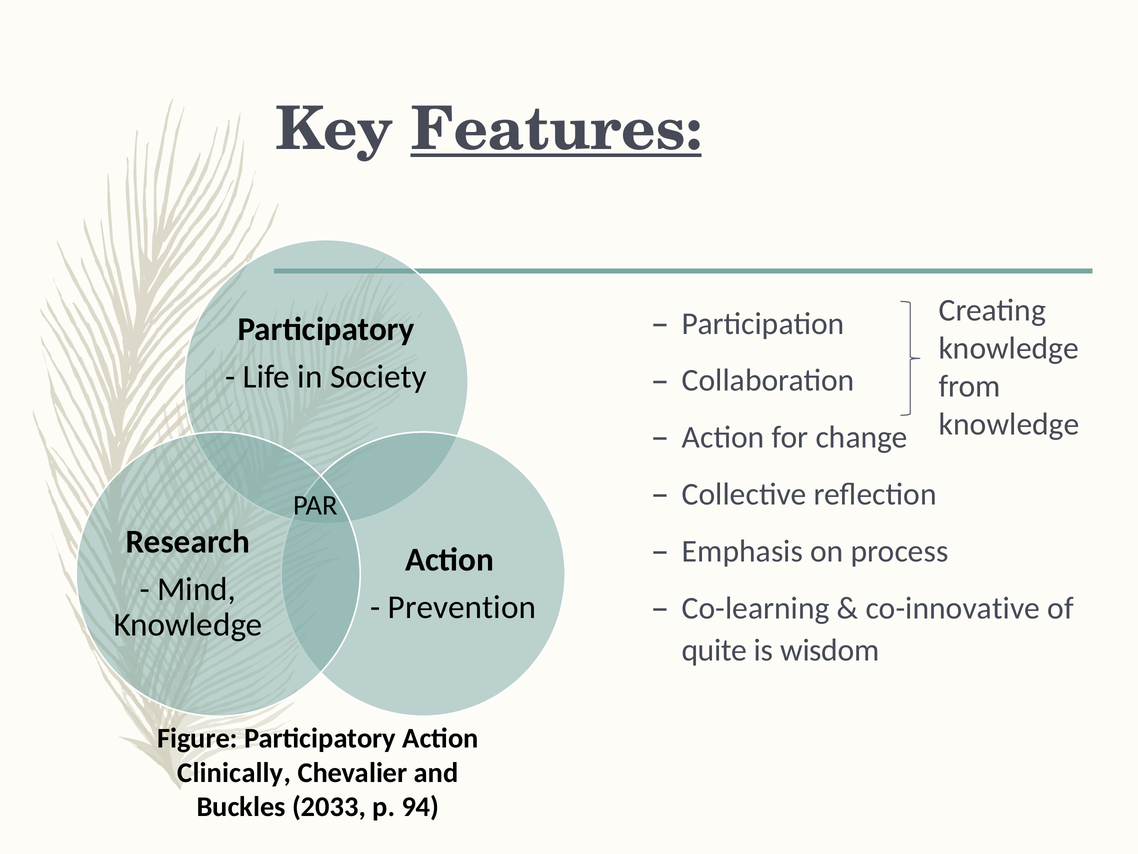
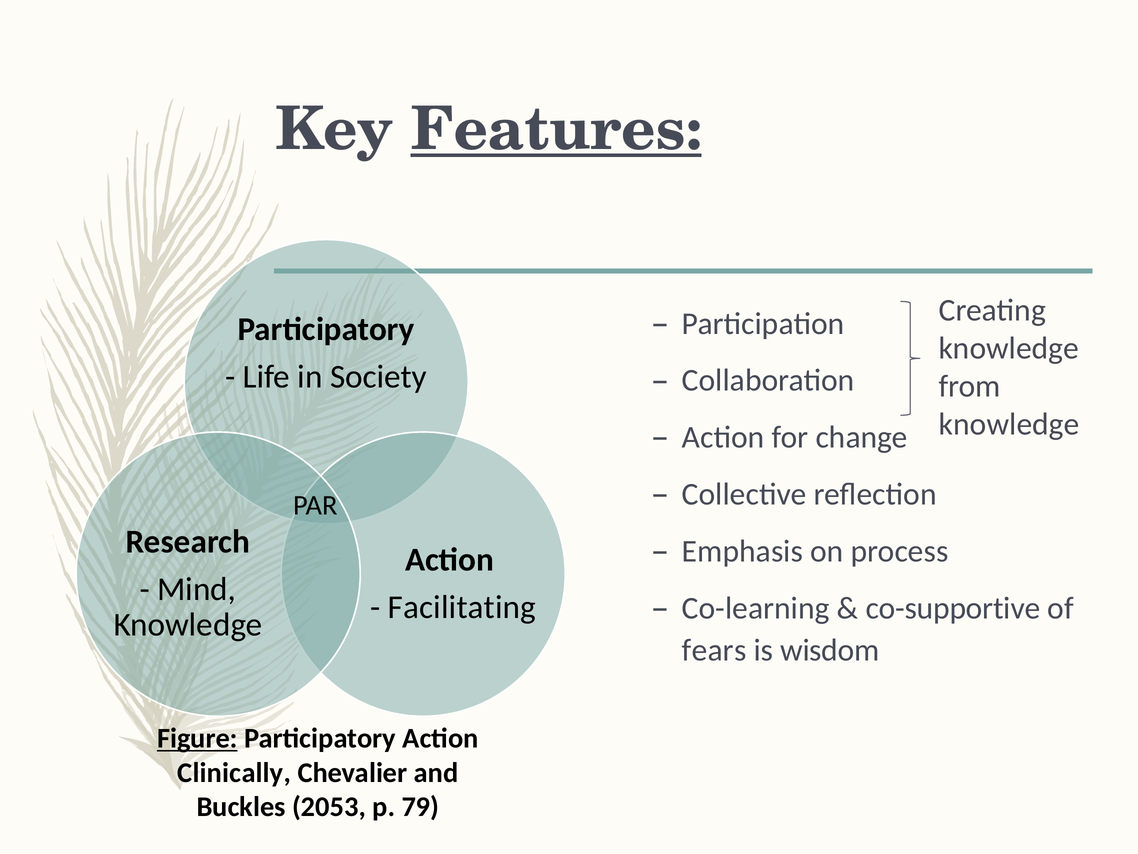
Prevention: Prevention -> Facilitating
co-innovative: co-innovative -> co-supportive
quite: quite -> fears
Figure underline: none -> present
2033: 2033 -> 2053
94: 94 -> 79
